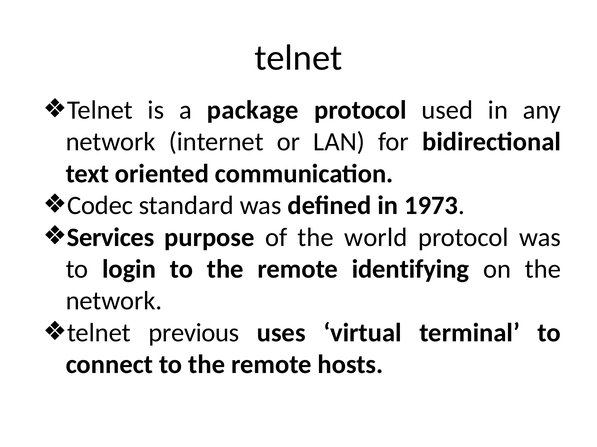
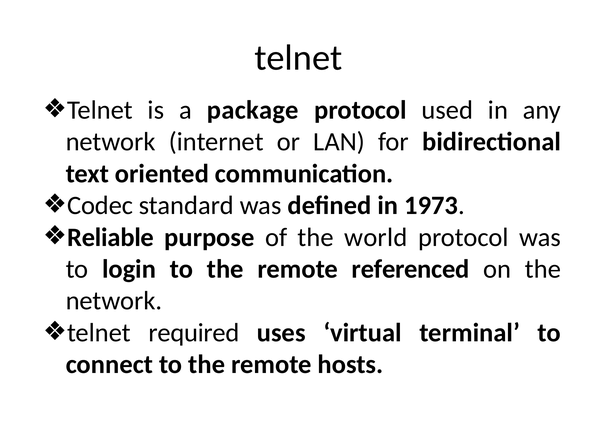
Services: Services -> Reliable
identifying: identifying -> referenced
previous: previous -> required
